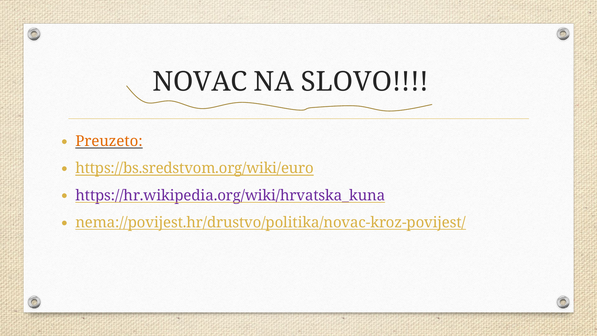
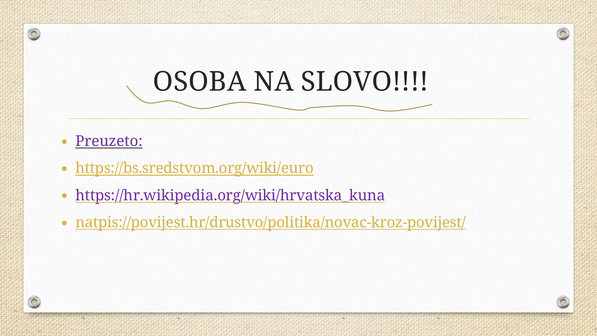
NOVAC: NOVAC -> OSOBA
Preuzeto colour: orange -> purple
nema://povijest.hr/drustvo/politika/novac-kroz-povijest/: nema://povijest.hr/drustvo/politika/novac-kroz-povijest/ -> natpis://povijest.hr/drustvo/politika/novac-kroz-povijest/
